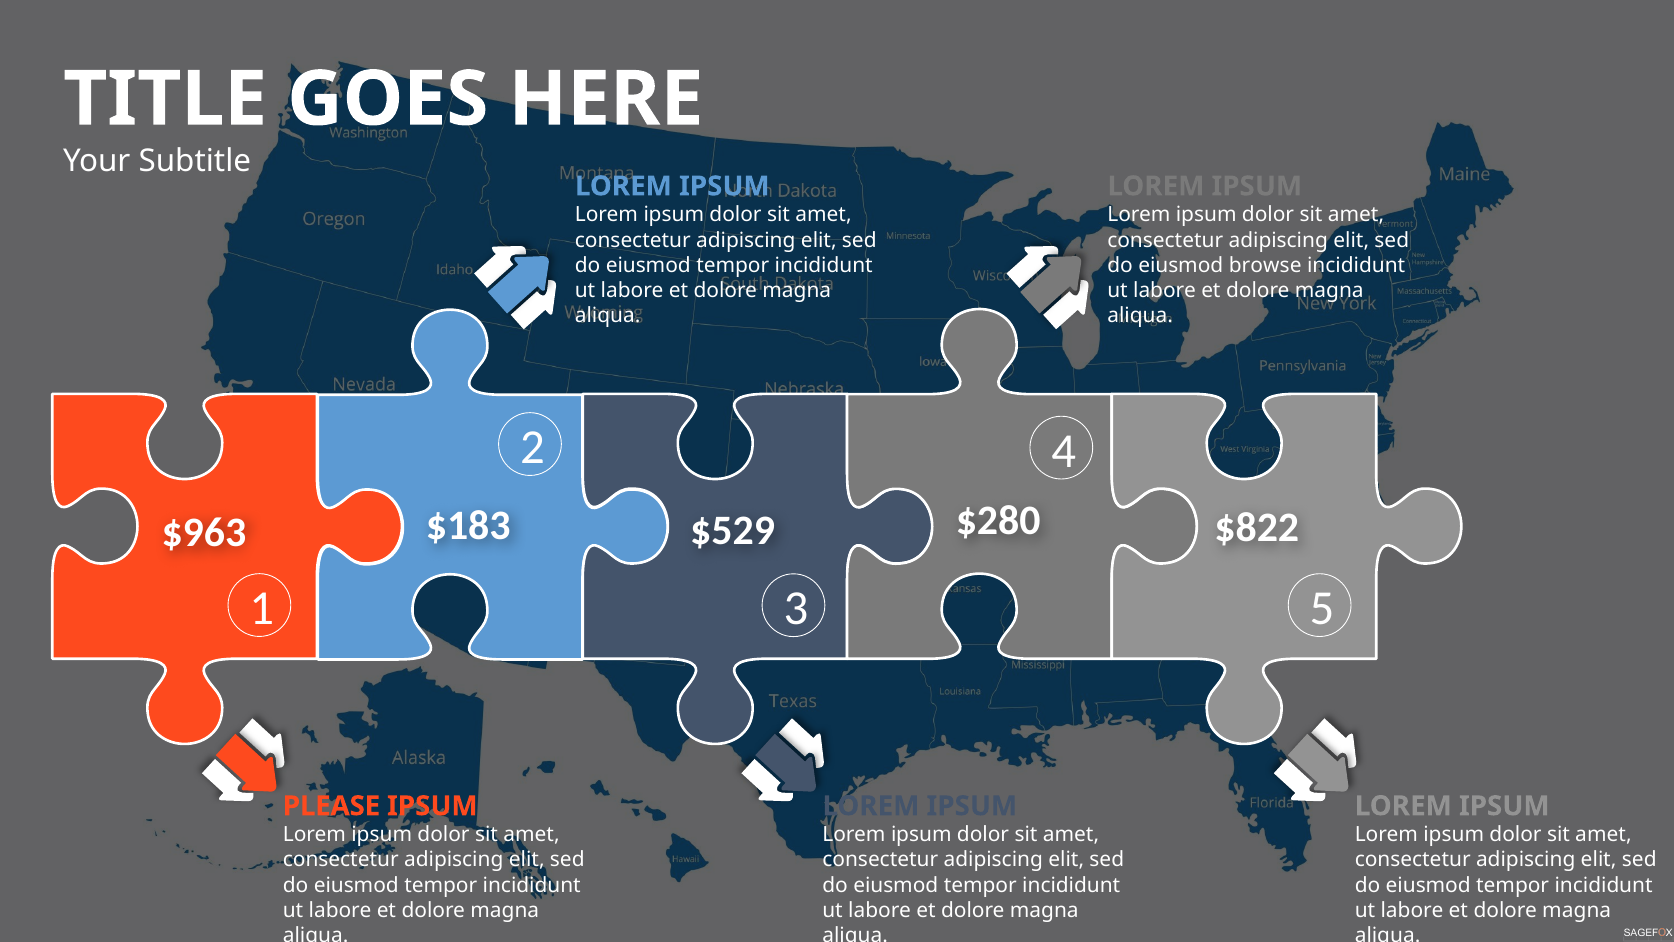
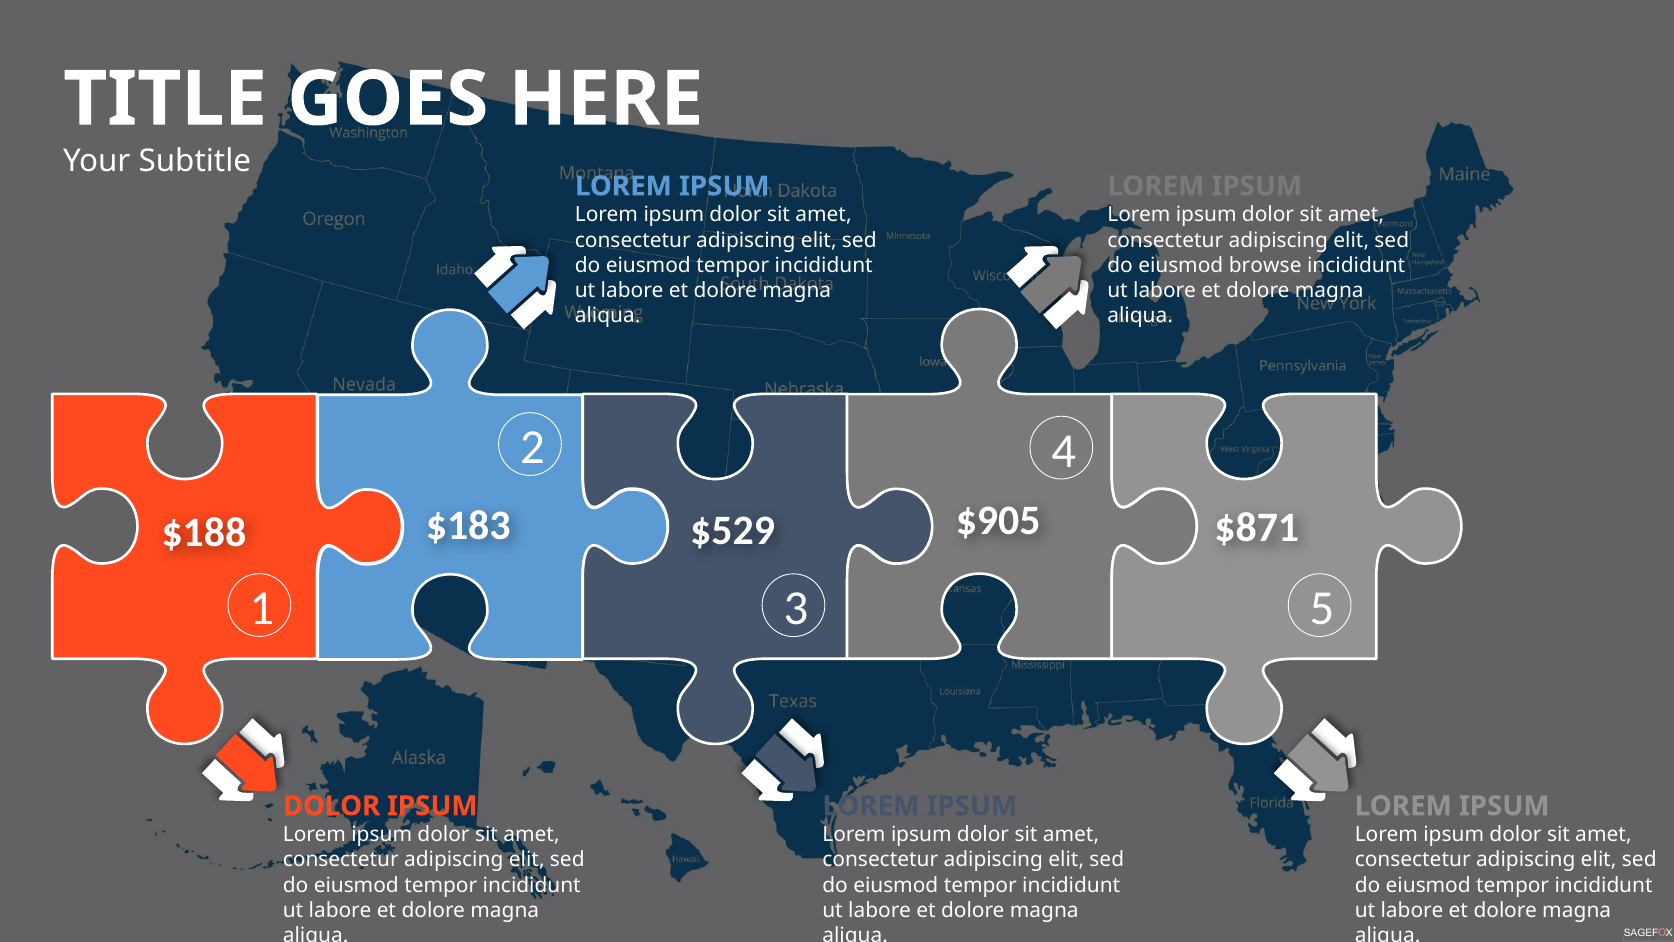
$280: $280 -> $905
$822: $822 -> $871
$963: $963 -> $188
PLEASE at (332, 806): PLEASE -> DOLOR
